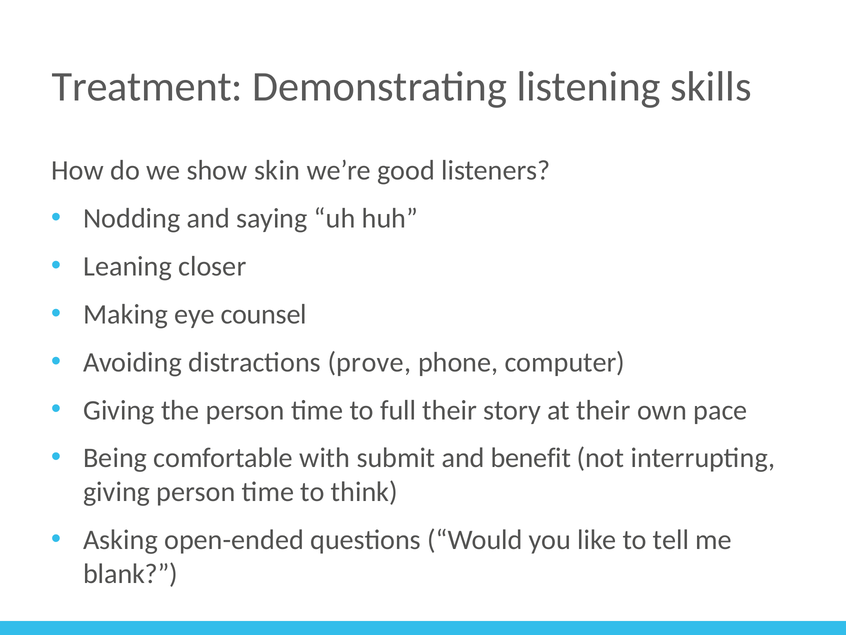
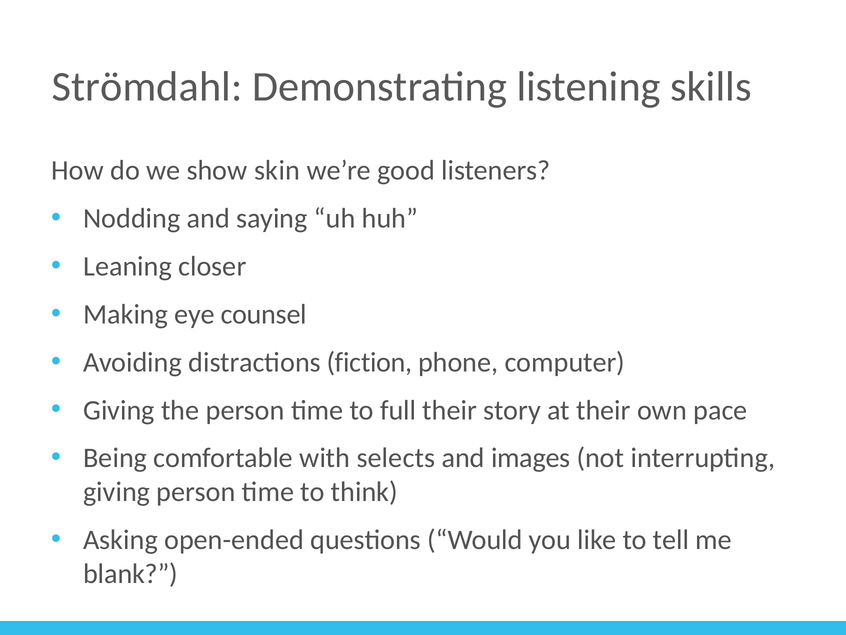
Treatment: Treatment -> Strömdahl
prove: prove -> fiction
submit: submit -> selects
benefit: benefit -> images
